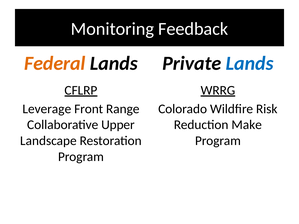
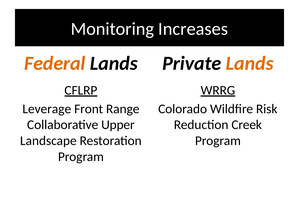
Feedback: Feedback -> Increases
Lands at (250, 63) colour: blue -> orange
Make: Make -> Creek
